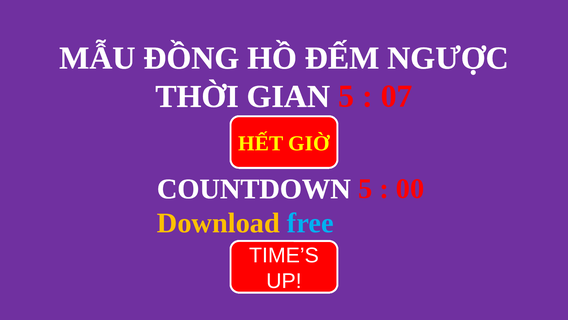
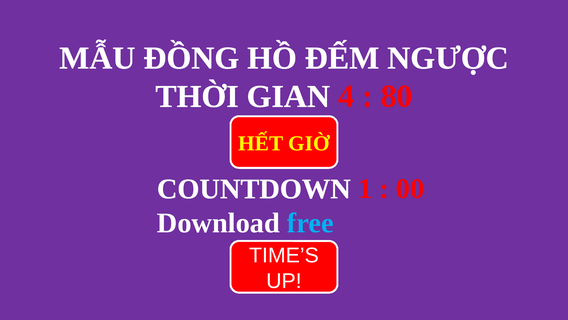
GIAN 5: 5 -> 4
07 at (397, 96): 07 -> 80
COUNTDOWN 5: 5 -> 1
Download colour: yellow -> white
